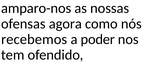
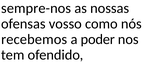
amparo-nos: amparo-nos -> sempre-nos
agora: agora -> vosso
